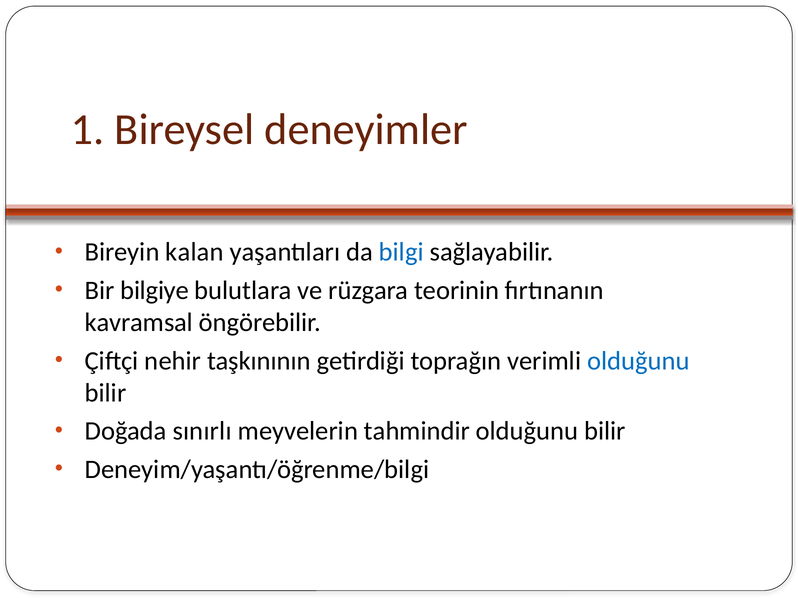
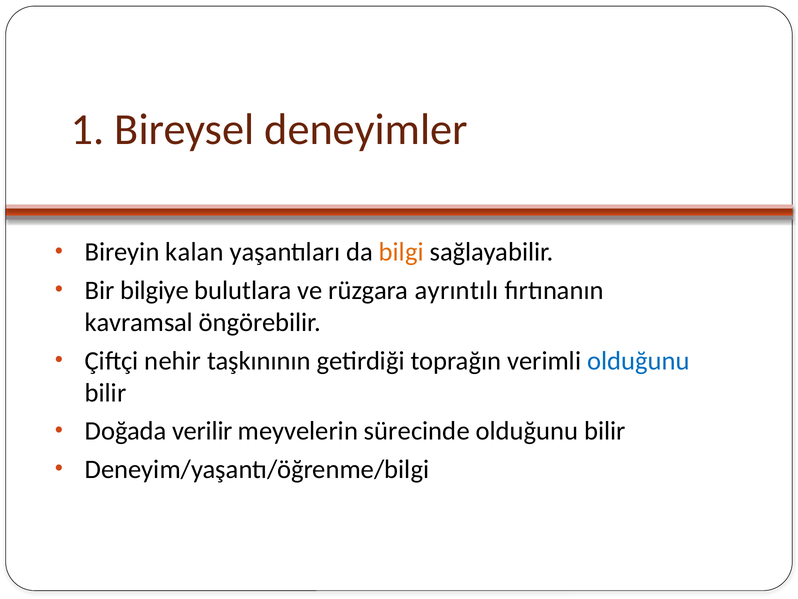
bilgi colour: blue -> orange
teorinin: teorinin -> ayrıntılı
sınırlı: sınırlı -> verilir
tahmindir: tahmindir -> sürecinde
